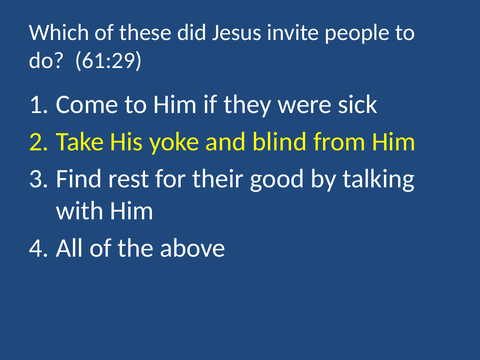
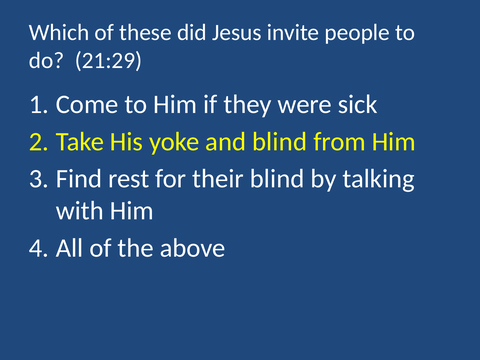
61:29: 61:29 -> 21:29
their good: good -> blind
